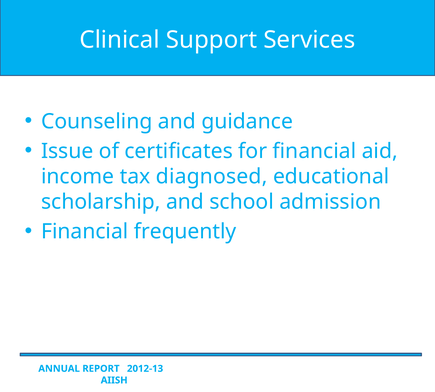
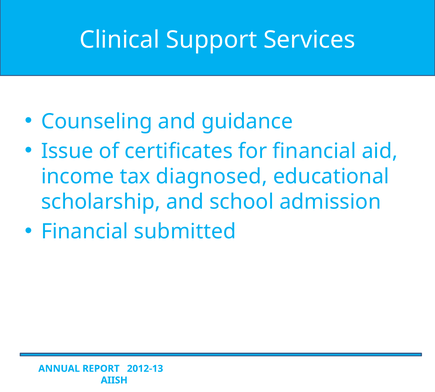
frequently: frequently -> submitted
